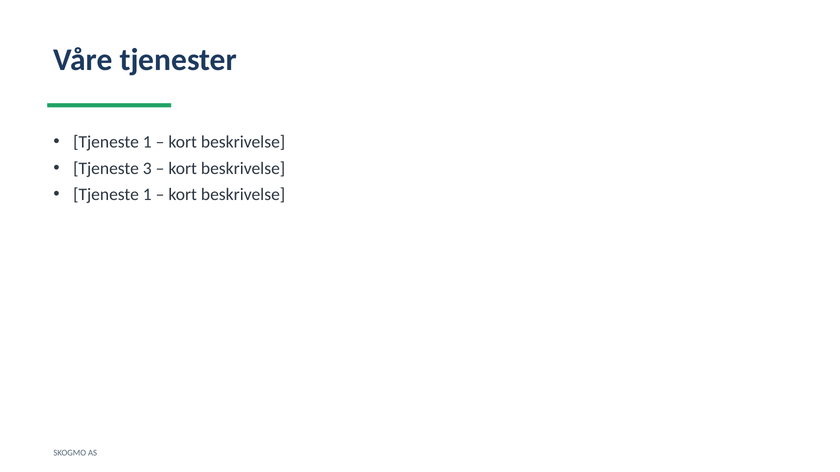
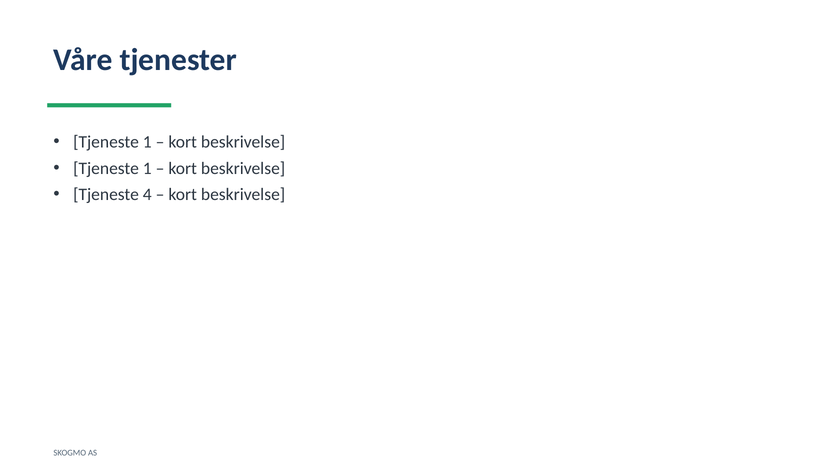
3 at (147, 169): 3 -> 1
1 at (147, 195): 1 -> 4
